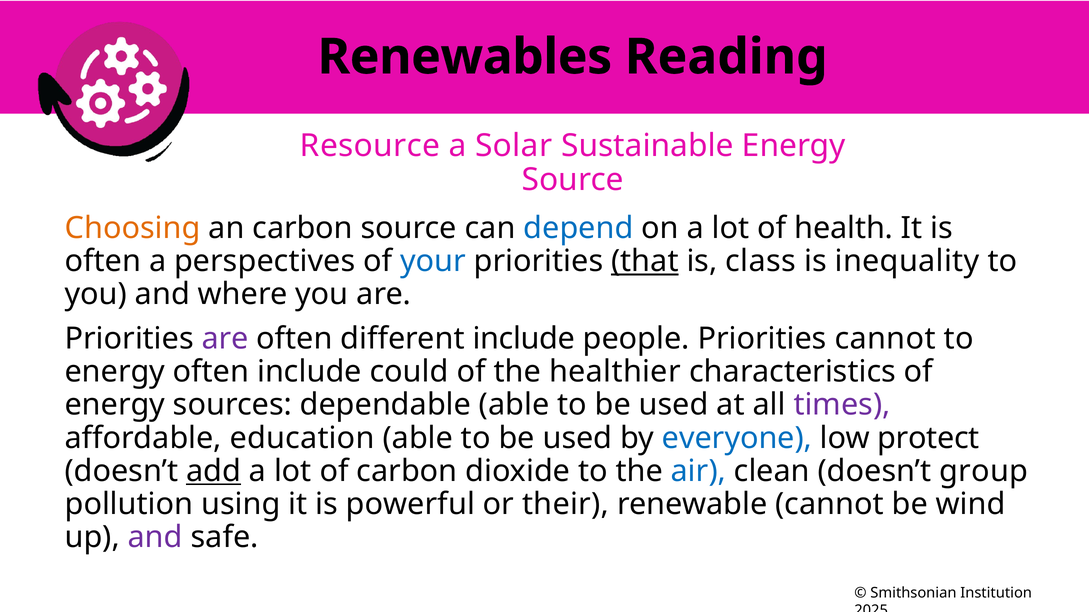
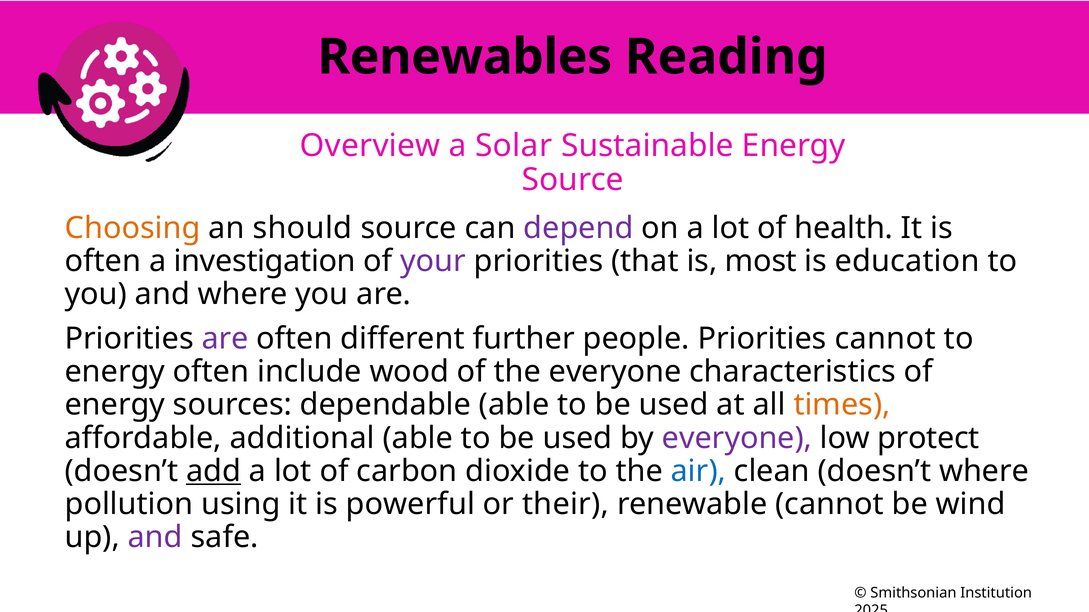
Resource: Resource -> Overview
an carbon: carbon -> should
depend colour: blue -> purple
perspectives: perspectives -> investigation
your colour: blue -> purple
that underline: present -> none
class: class -> most
inequality: inequality -> education
different include: include -> further
could: could -> wood
the healthier: healthier -> everyone
times colour: purple -> orange
education: education -> additional
everyone at (737, 438) colour: blue -> purple
doesn’t group: group -> where
